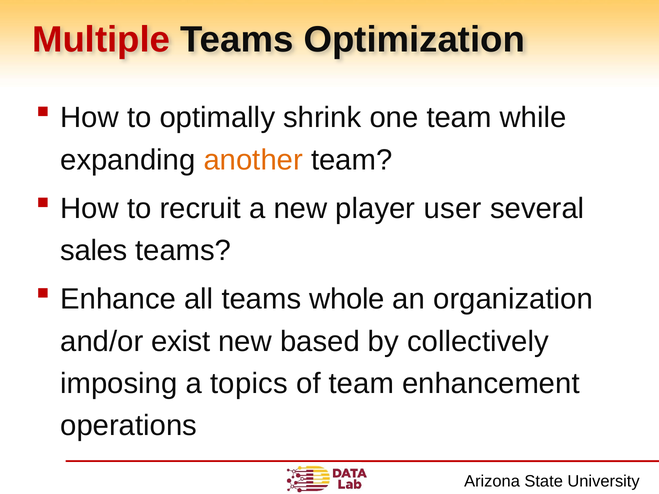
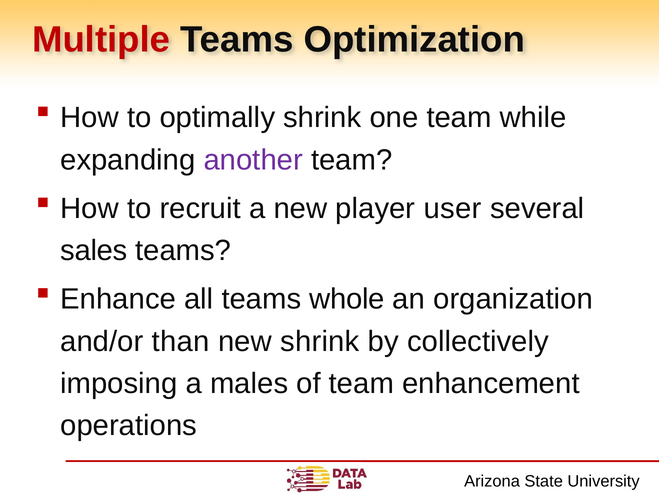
another colour: orange -> purple
exist: exist -> than
new based: based -> shrink
topics: topics -> males
